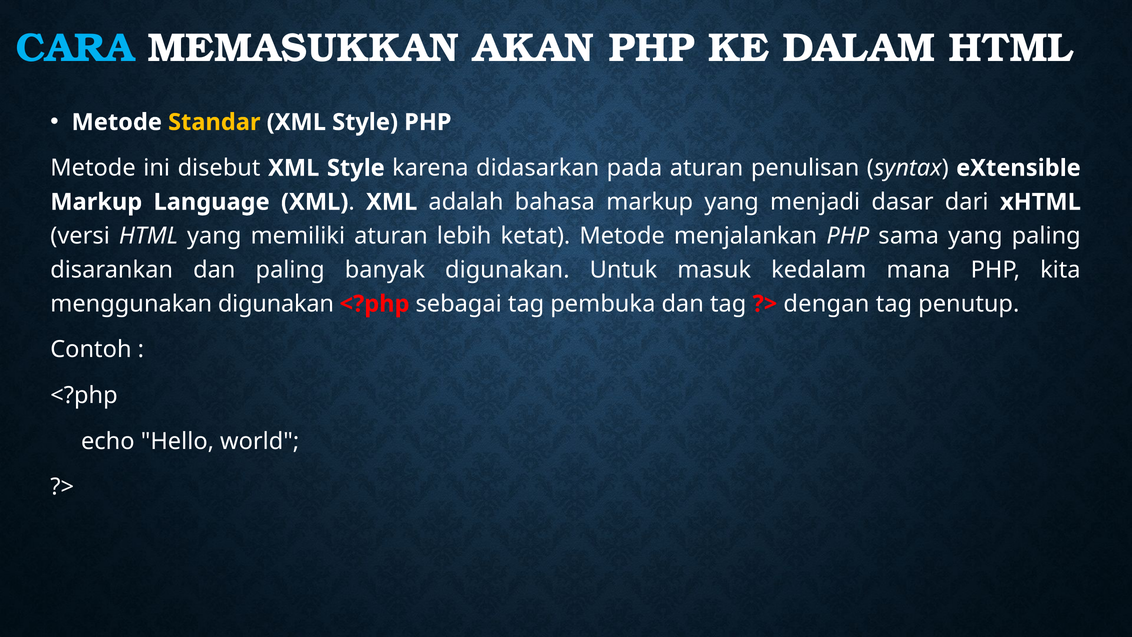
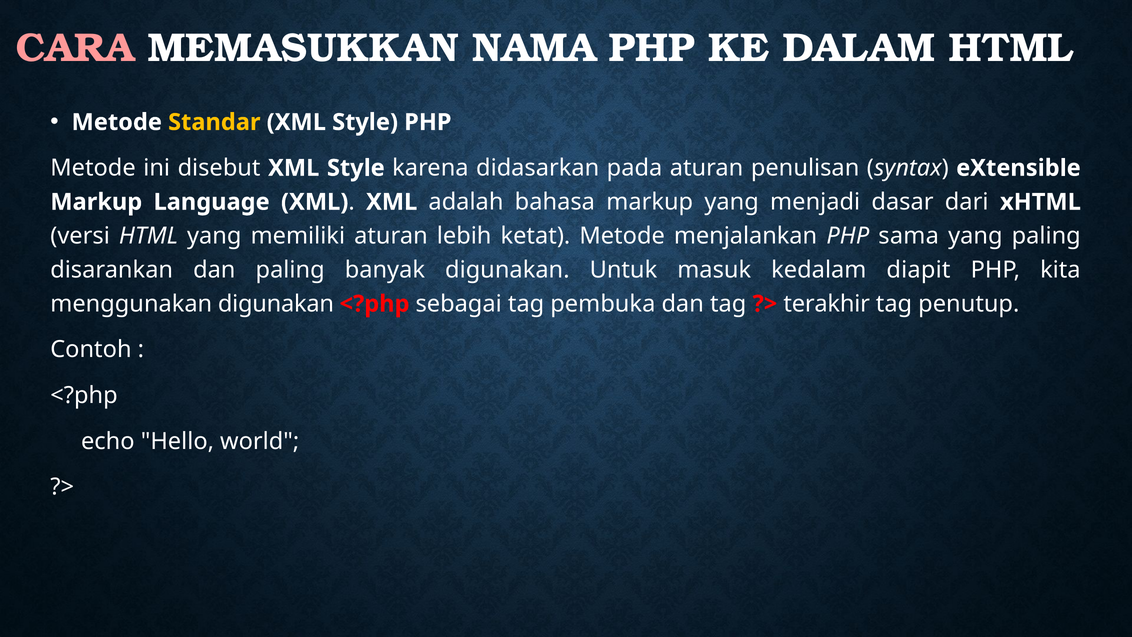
CARA colour: light blue -> pink
AKAN: AKAN -> NAMA
mana: mana -> diapit
dengan: dengan -> terakhir
